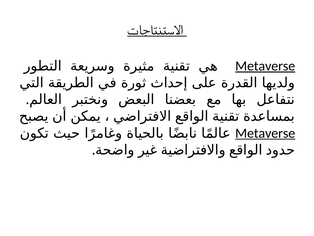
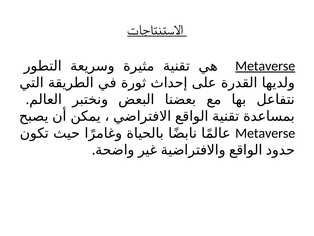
Metaverse at (265, 133) underline: present -> none
